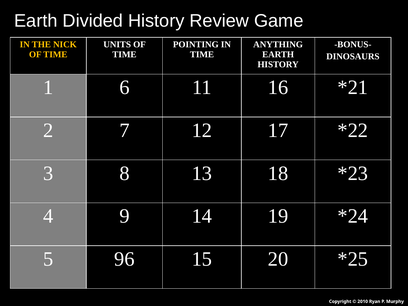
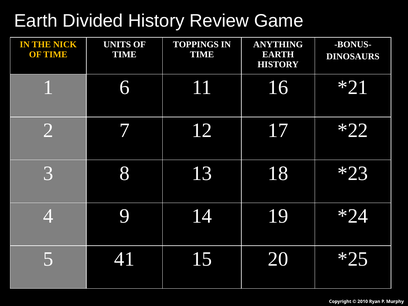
POINTING: POINTING -> TOPPINGS
96: 96 -> 41
